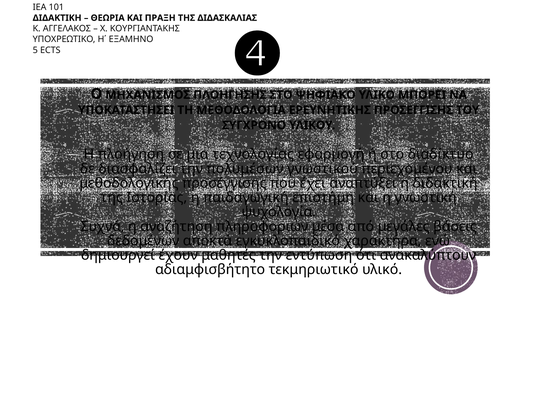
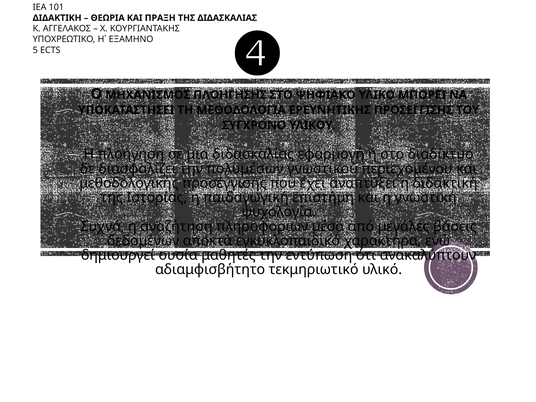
τεχνολογίας: τεχνολογίας -> διδασκαλίας
έχουν: έχουν -> ουσία
